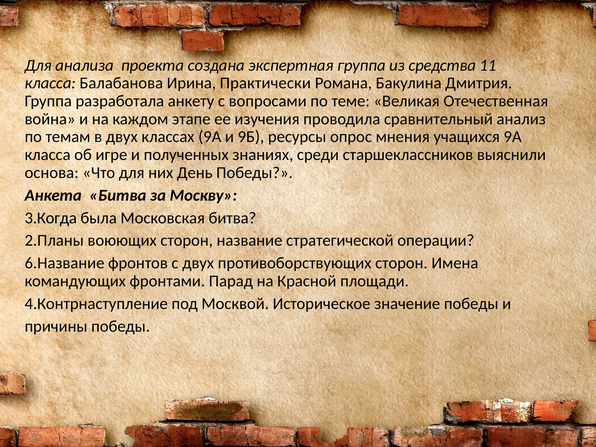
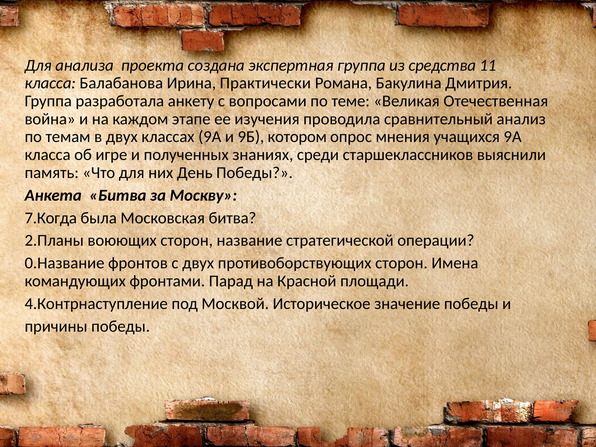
ресурсы: ресурсы -> котором
основа: основа -> память
3.Когда: 3.Когда -> 7.Когда
6.Название: 6.Название -> 0.Название
